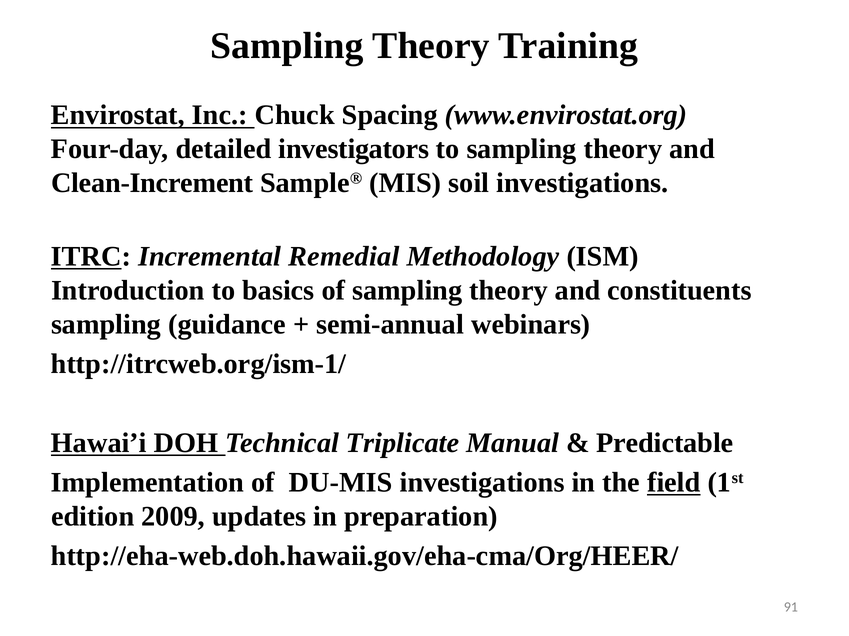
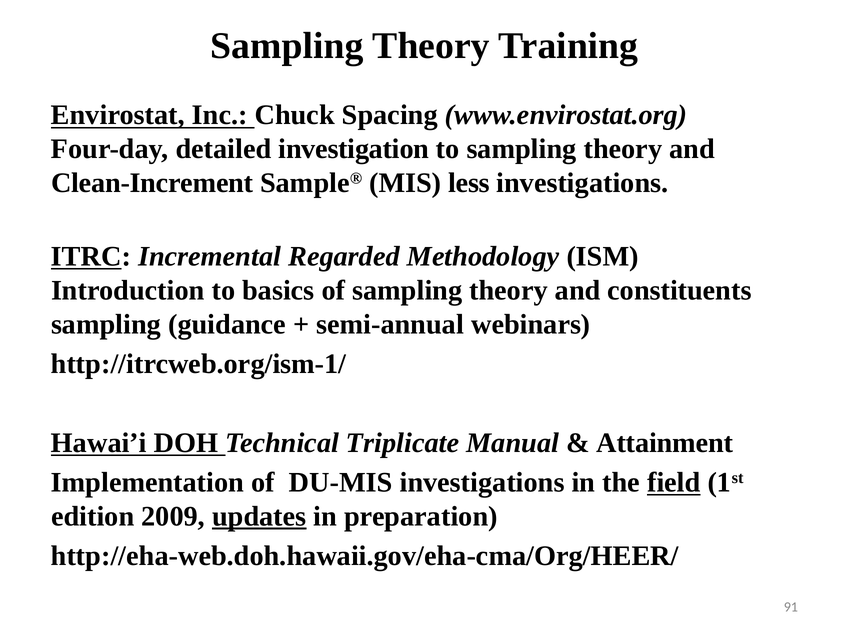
investigators: investigators -> investigation
soil: soil -> less
Remedial: Remedial -> Regarded
Predictable: Predictable -> Attainment
updates underline: none -> present
